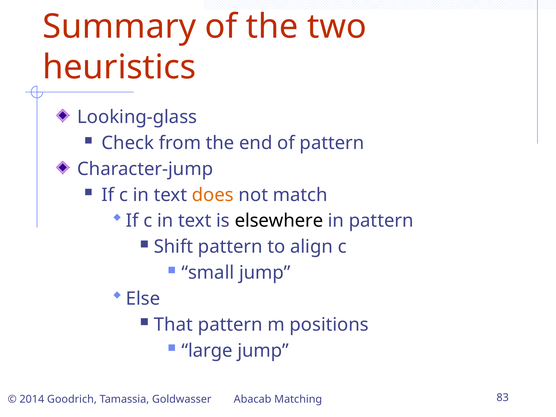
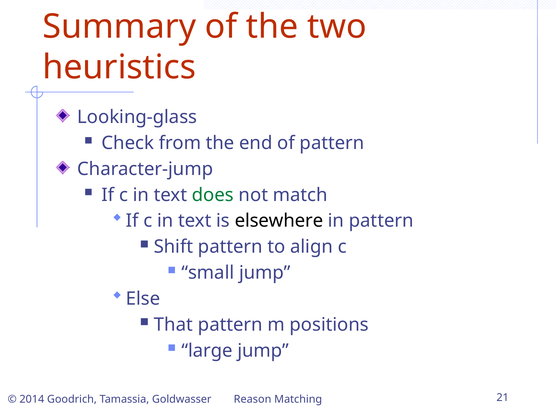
does colour: orange -> green
Abacab: Abacab -> Reason
83: 83 -> 21
